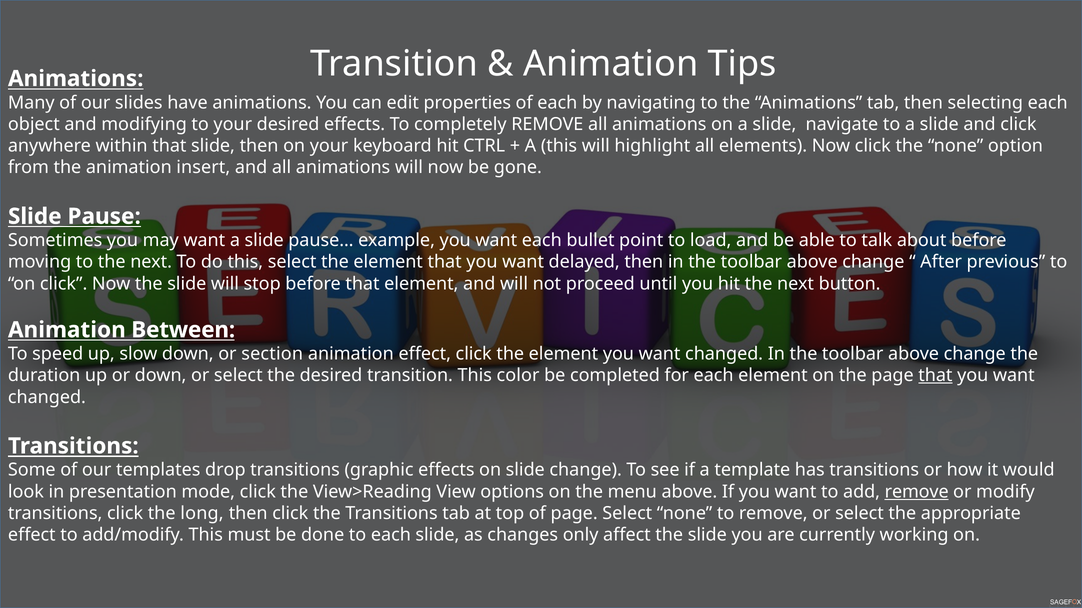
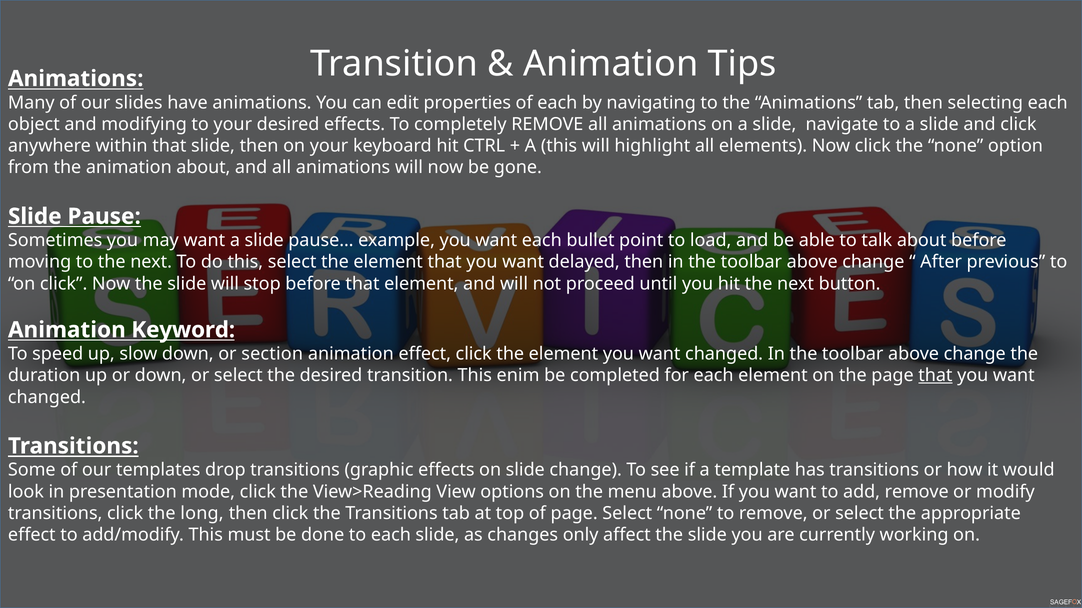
animation insert: insert -> about
Between: Between -> Keyword
color: color -> enim
remove at (917, 492) underline: present -> none
